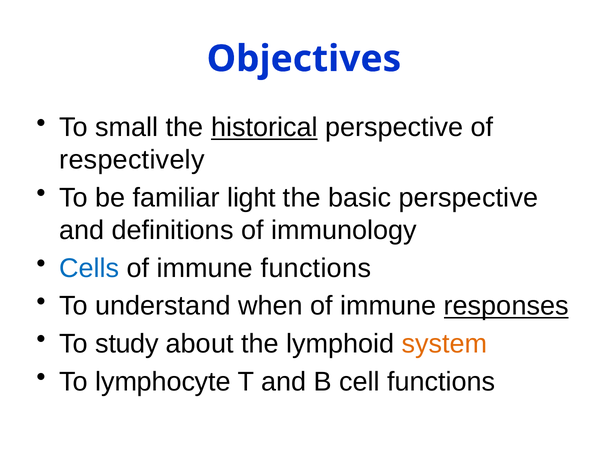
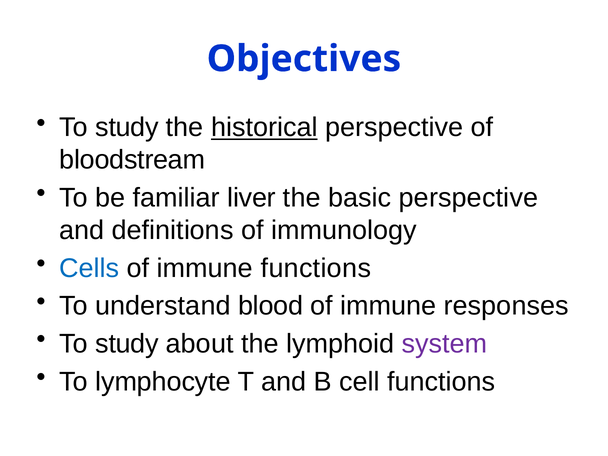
small at (127, 128): small -> study
respectively: respectively -> bloodstream
light: light -> liver
when: when -> blood
responses underline: present -> none
system colour: orange -> purple
